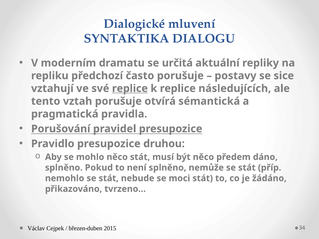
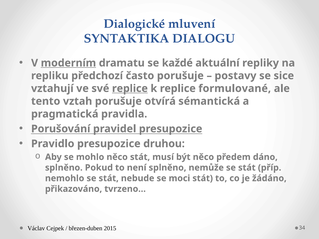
moderním underline: none -> present
určitá: určitá -> každé
následujících: následujících -> formulované
